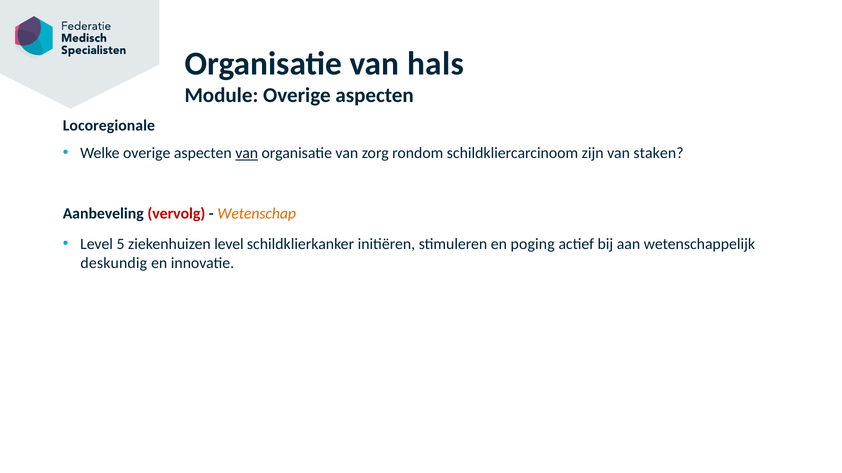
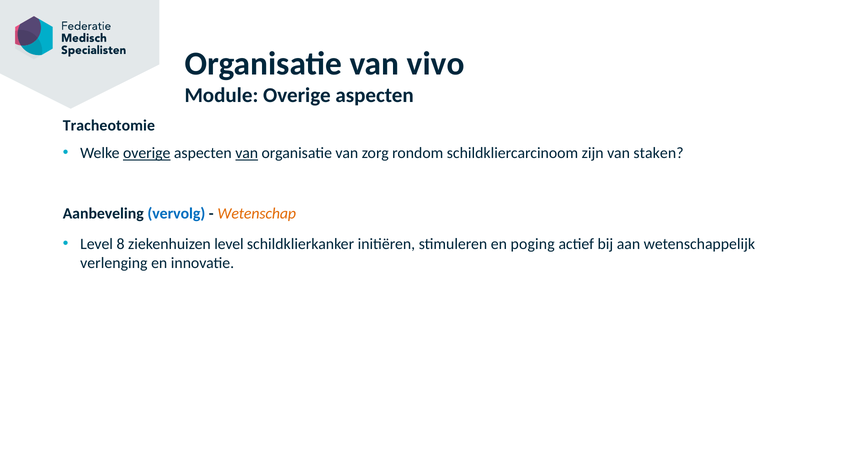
hals: hals -> vivo
Locoregionale: Locoregionale -> Tracheotomie
overige at (147, 153) underline: none -> present
vervolg colour: red -> blue
5: 5 -> 8
deskundig: deskundig -> verlenging
